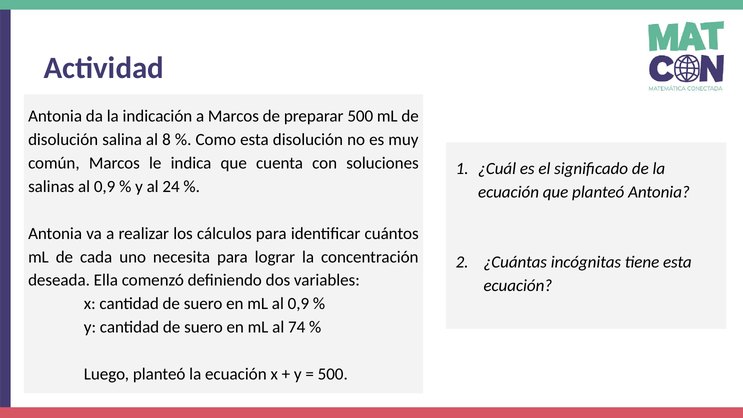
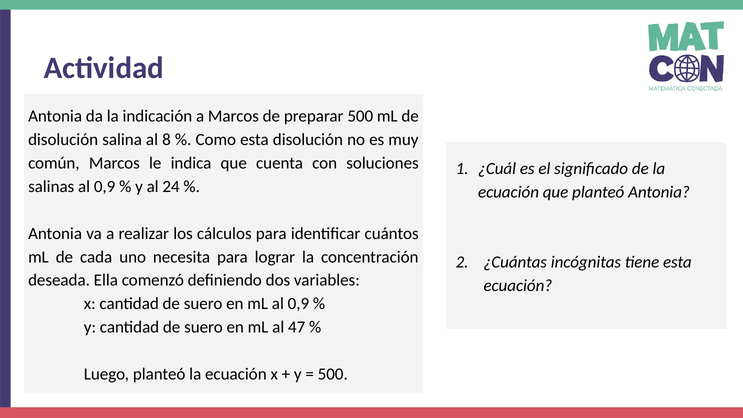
74: 74 -> 47
